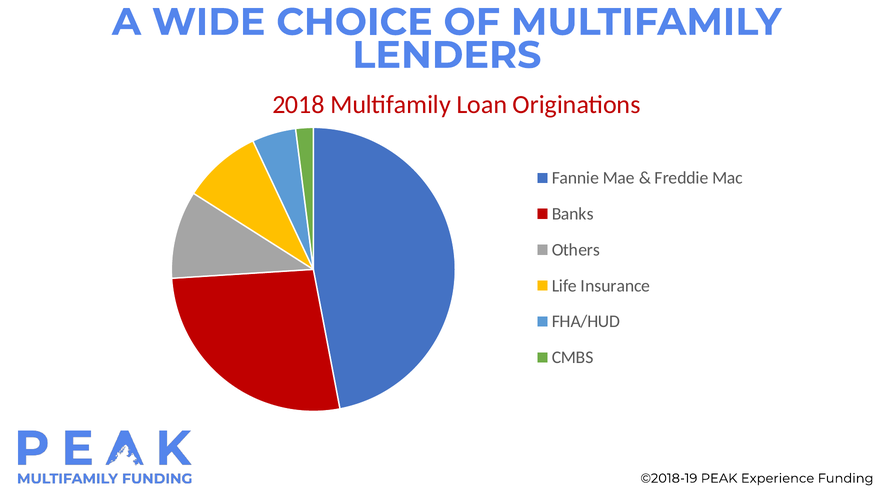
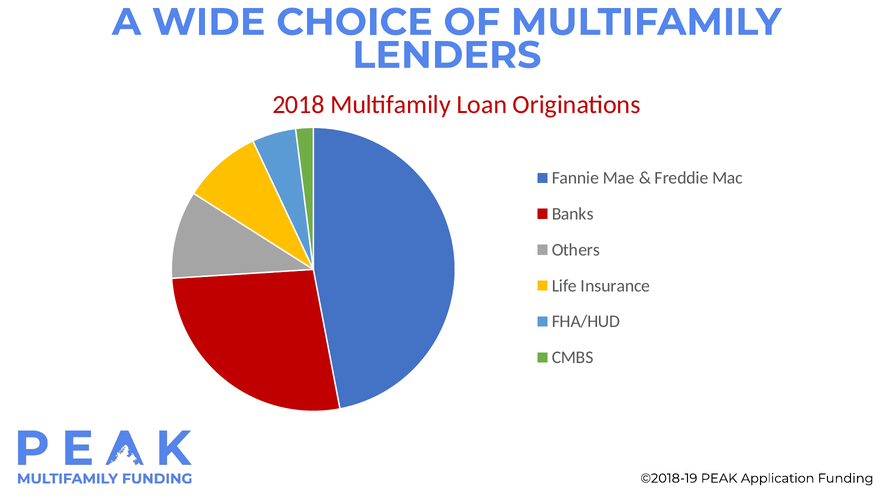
Experience: Experience -> Application
